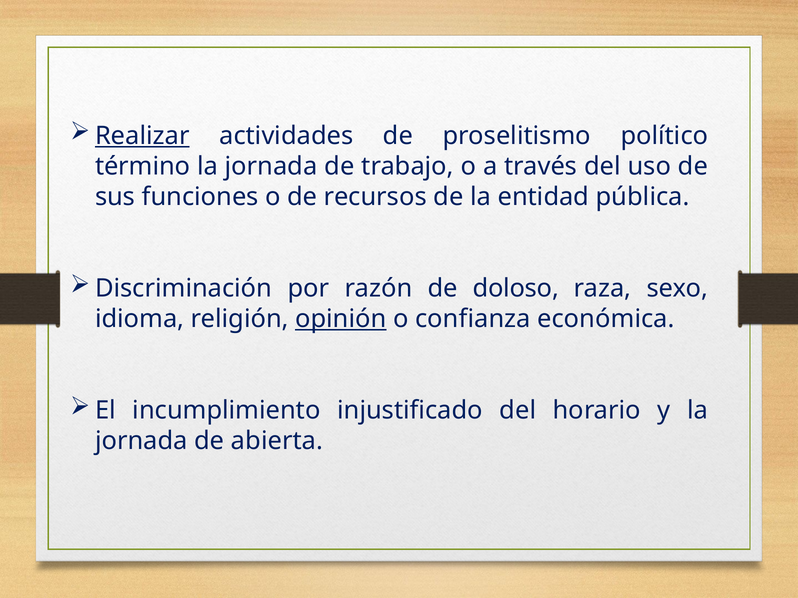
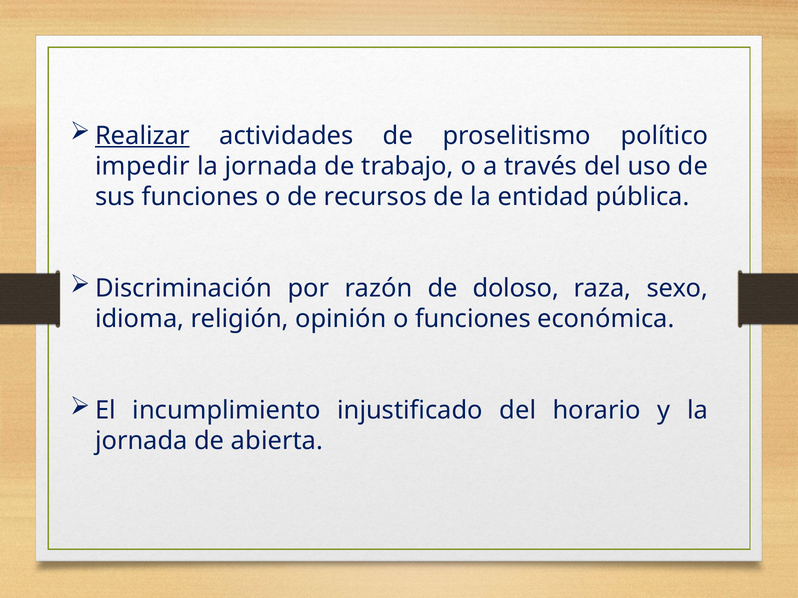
término: término -> impedir
opinión underline: present -> none
o confianza: confianza -> funciones
